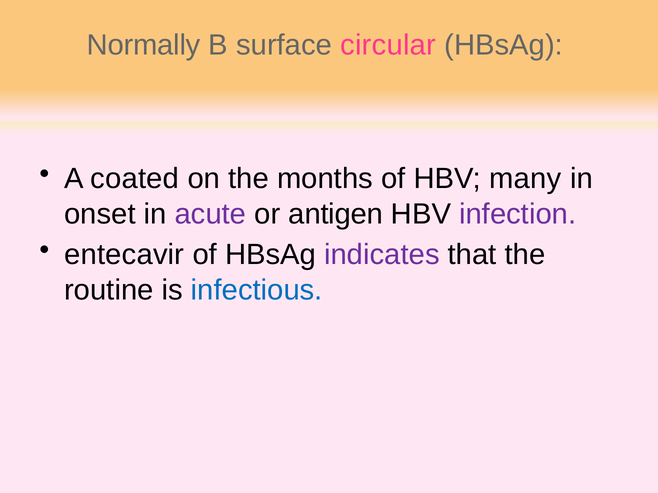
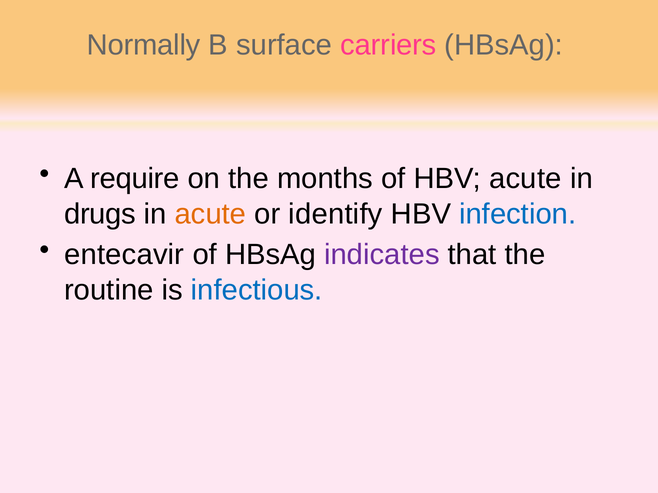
circular: circular -> carriers
coated: coated -> require
HBV many: many -> acute
onset: onset -> drugs
acute at (210, 214) colour: purple -> orange
antigen: antigen -> identify
infection colour: purple -> blue
